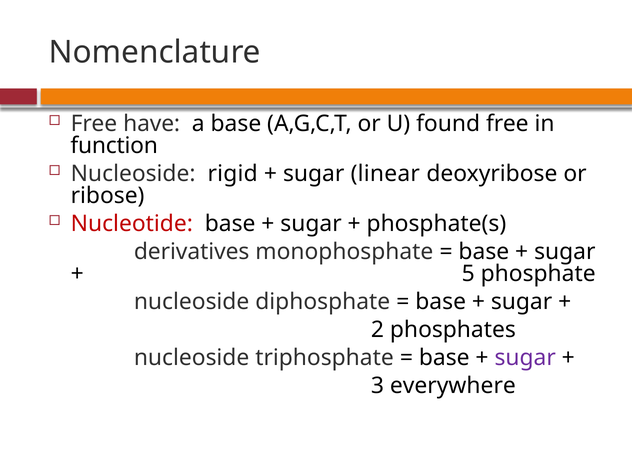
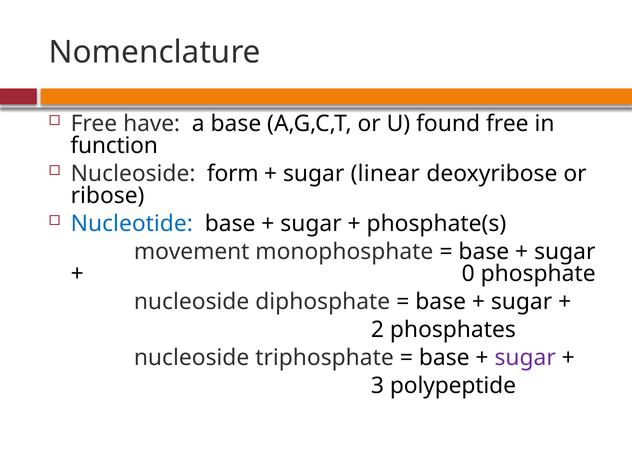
rigid: rigid -> form
Nucleotide colour: red -> blue
derivatives: derivatives -> movement
5: 5 -> 0
everywhere: everywhere -> polypeptide
